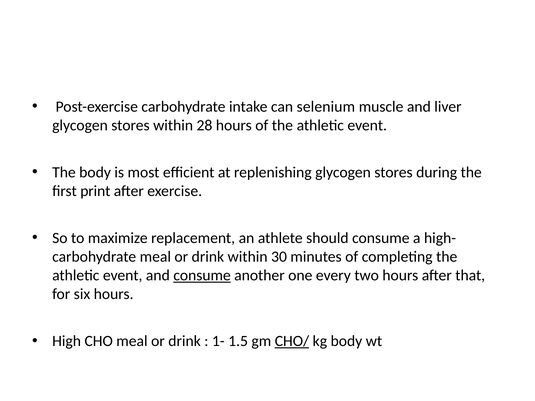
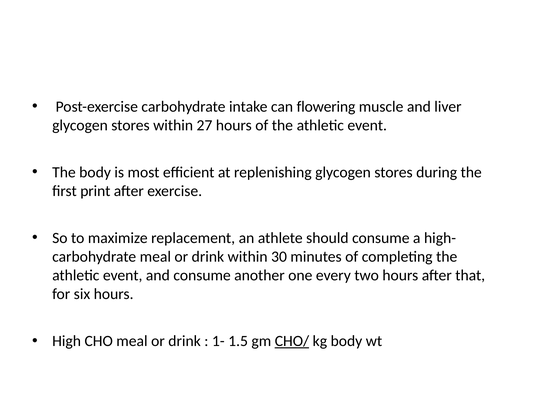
selenium: selenium -> flowering
28: 28 -> 27
consume at (202, 276) underline: present -> none
